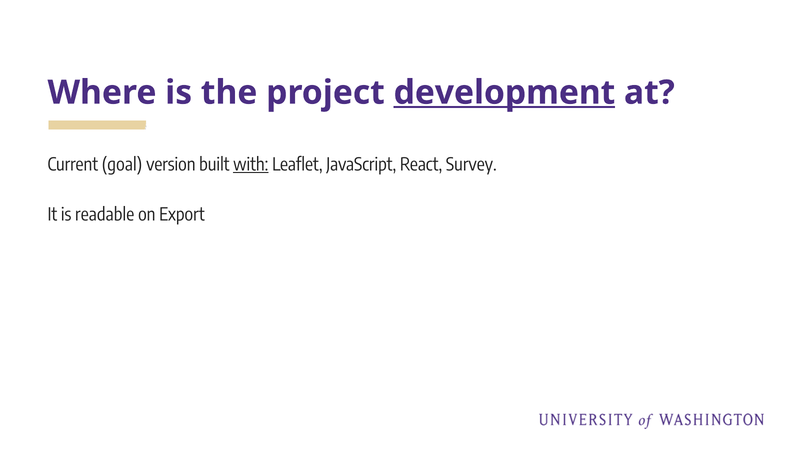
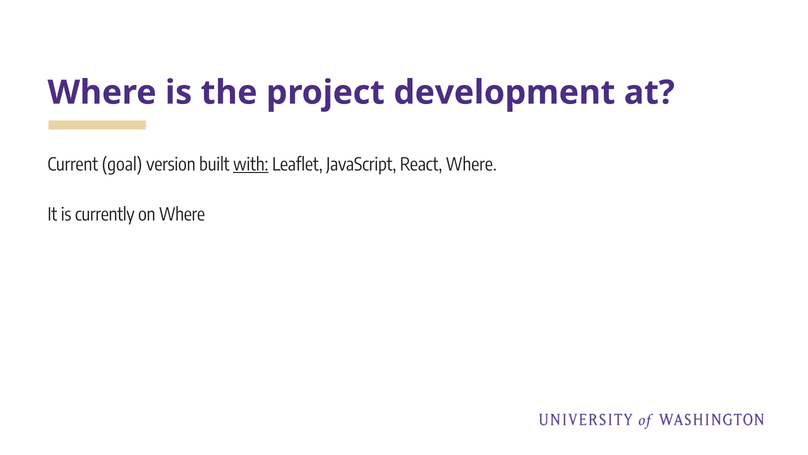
development underline: present -> none
React Survey: Survey -> Where
readable: readable -> currently
on Export: Export -> Where
